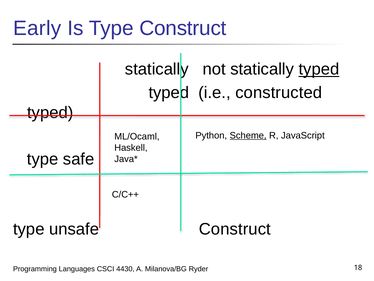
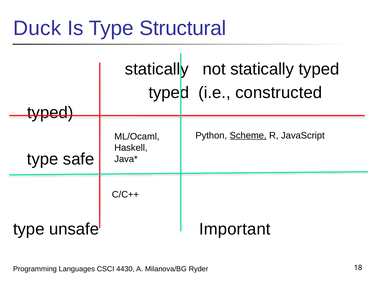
Early: Early -> Duck
Type Construct: Construct -> Structural
typed at (319, 69) underline: present -> none
unsafe Construct: Construct -> Important
